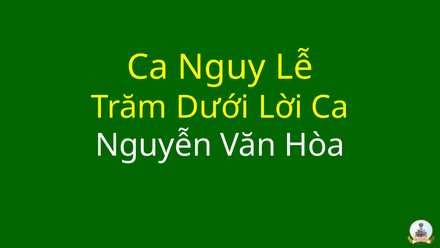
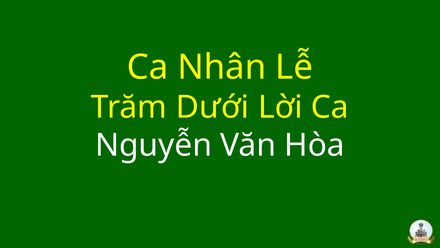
Nguy: Nguy -> Nhân
